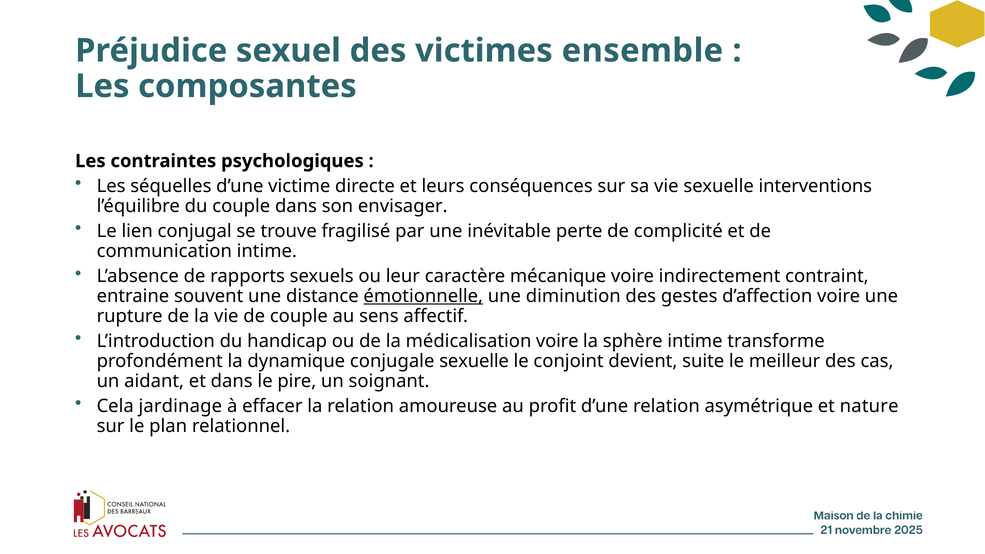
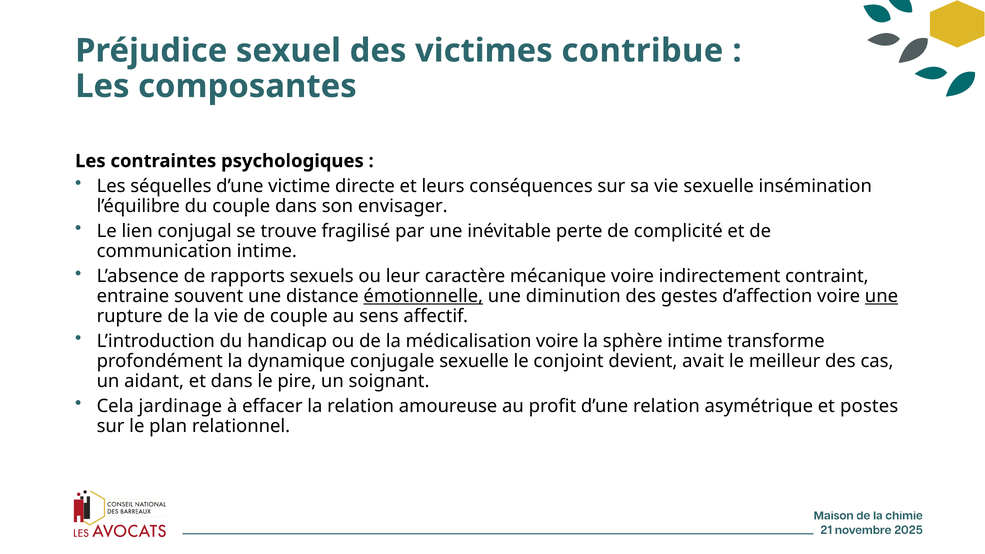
ensemble: ensemble -> contribue
interventions: interventions -> insémination
une at (881, 296) underline: none -> present
suite: suite -> avait
nature: nature -> postes
